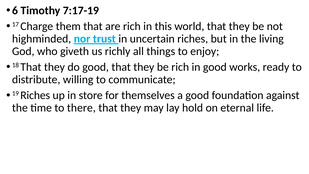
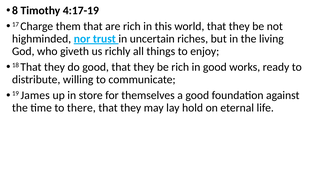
6: 6 -> 8
7:17-19: 7:17-19 -> 4:17-19
19 Riches: Riches -> James
